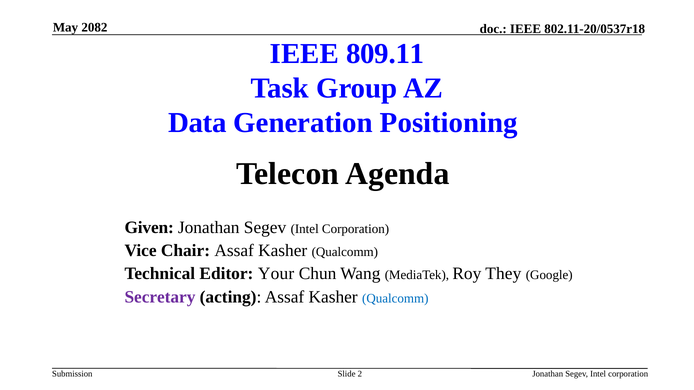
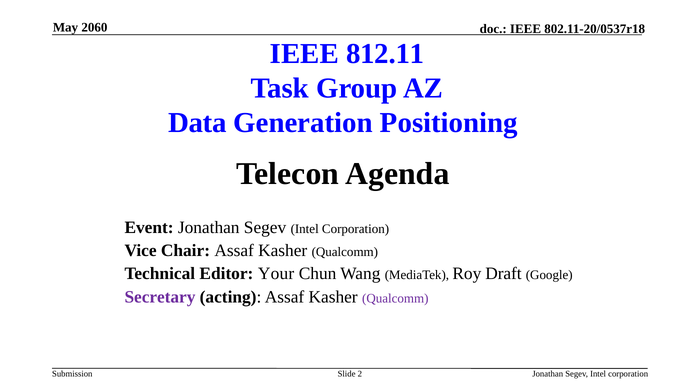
2082: 2082 -> 2060
809.11: 809.11 -> 812.11
Given: Given -> Event
They: They -> Draft
Qualcomm at (395, 299) colour: blue -> purple
